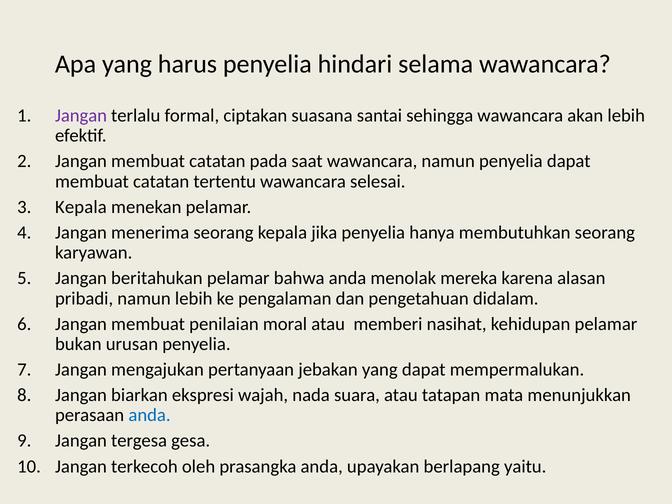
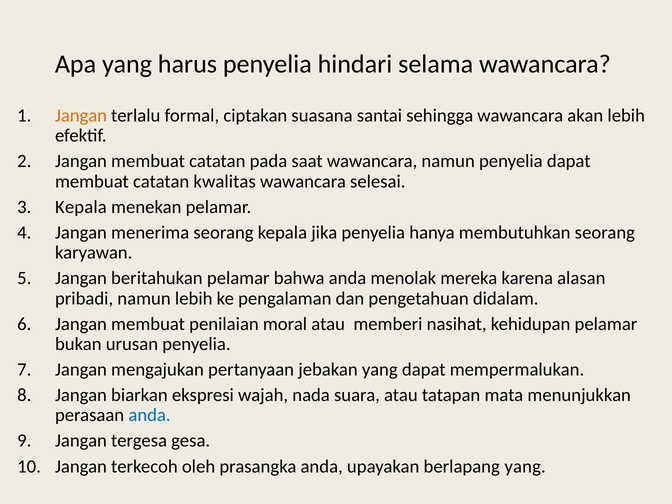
Jangan at (81, 116) colour: purple -> orange
tertentu: tertentu -> kwalitas
berlapang yaitu: yaitu -> yang
